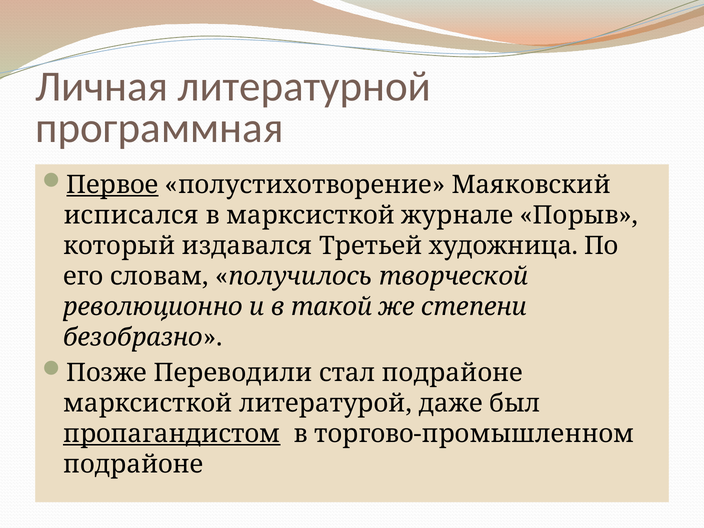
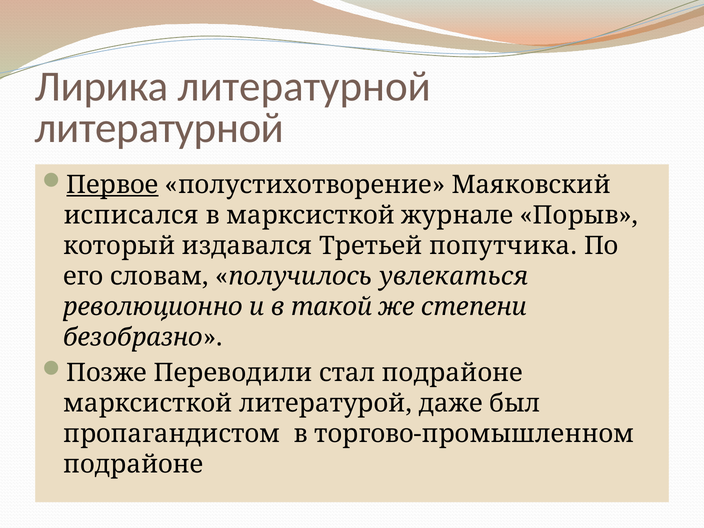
Личная: Личная -> Лирика
программная at (159, 128): программная -> литературной
художница: художница -> попутчика
творческой: творческой -> увлекаться
пропагандистом underline: present -> none
